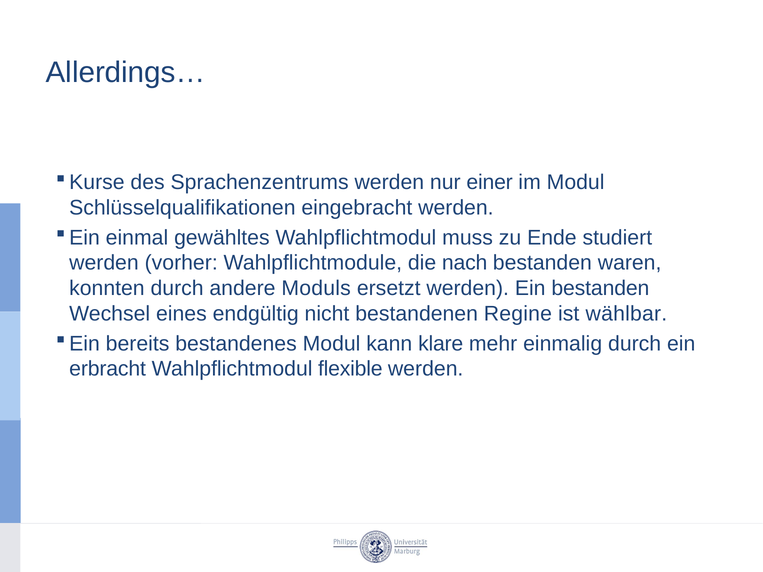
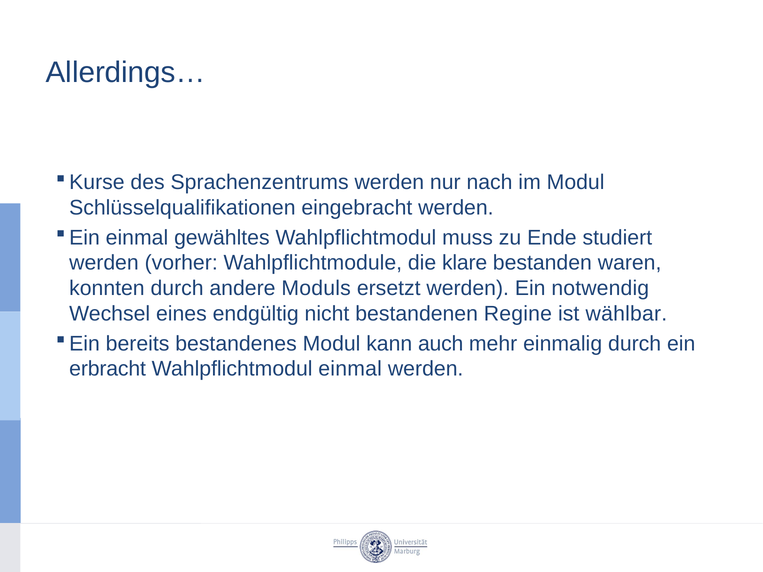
einer: einer -> nach
nach: nach -> klare
Ein bestanden: bestanden -> notwendig
klare: klare -> auch
Wahlpflichtmodul flexible: flexible -> einmal
